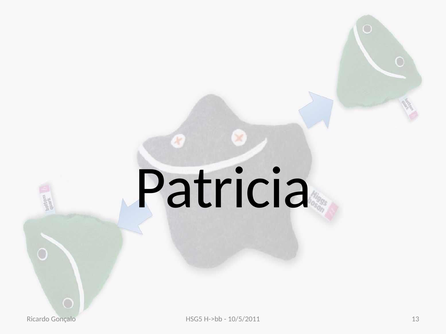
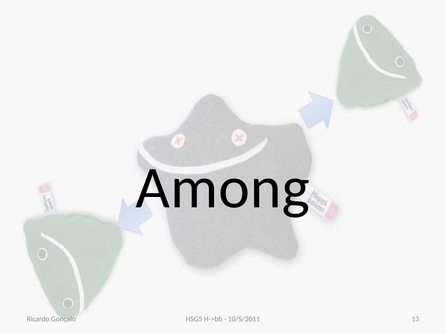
Patricia: Patricia -> Among
